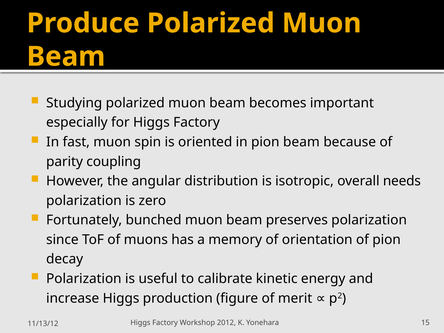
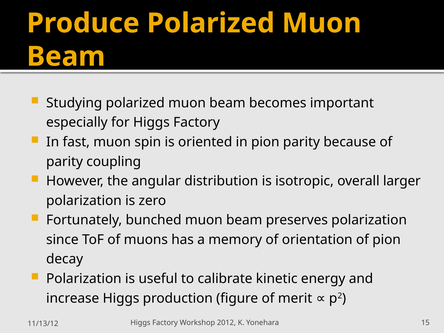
pion beam: beam -> parity
needs: needs -> larger
